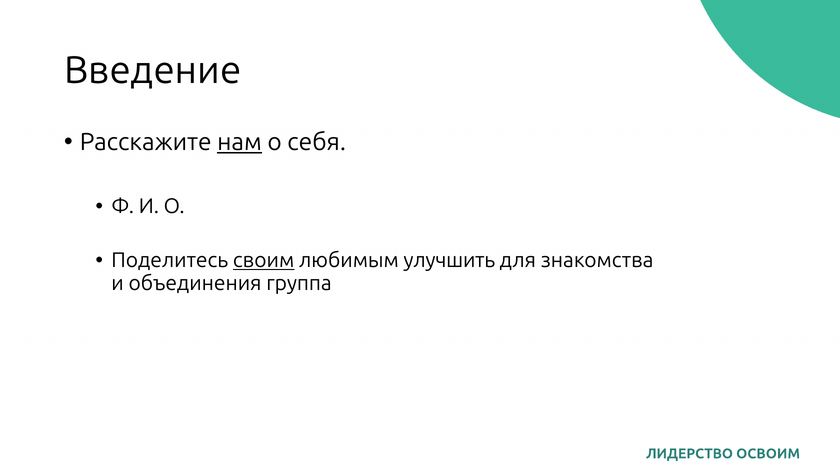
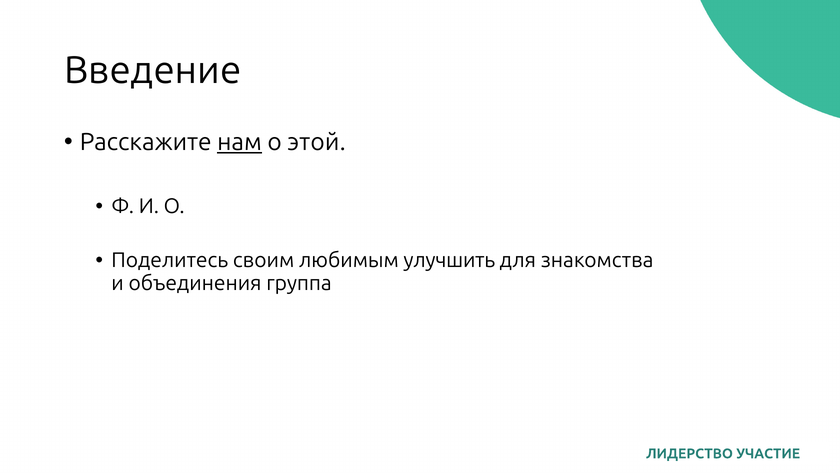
себя: себя -> этой
своим underline: present -> none
ОСВОИМ: ОСВОИМ -> УЧАСТИЕ
